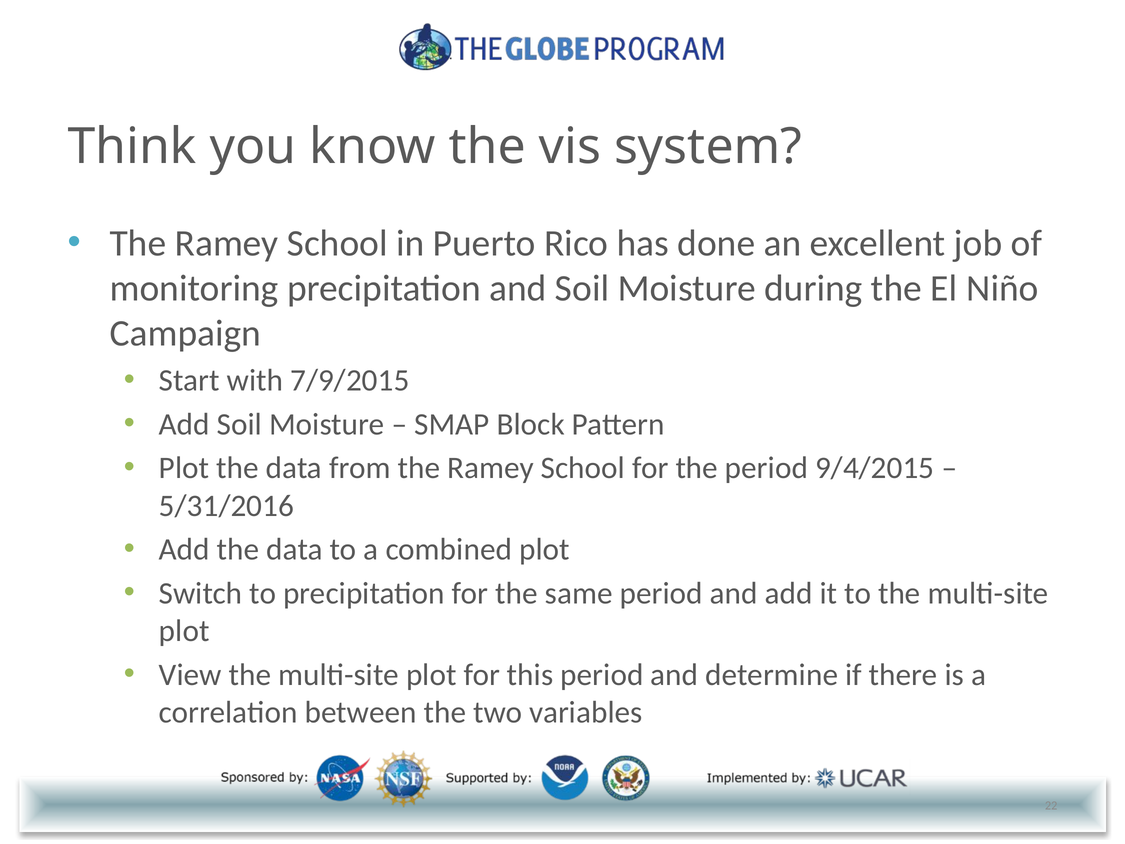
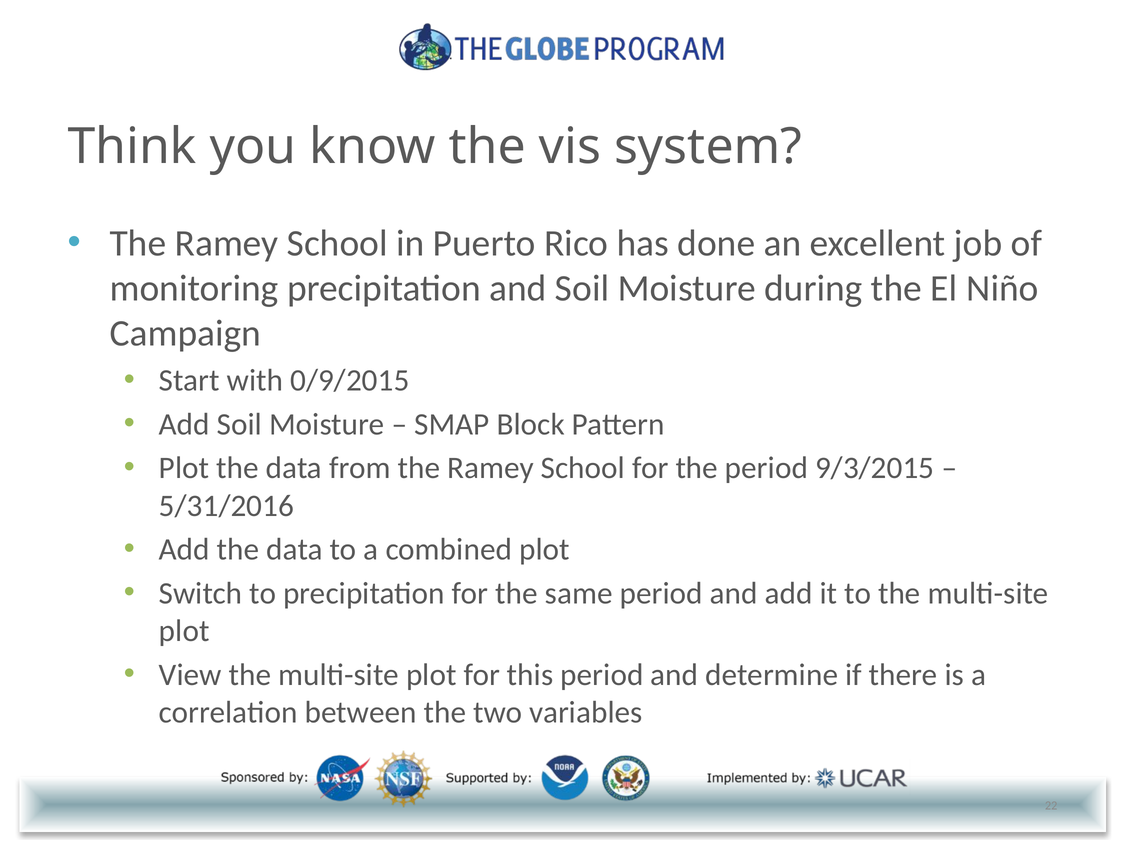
7/9/2015: 7/9/2015 -> 0/9/2015
9/4/2015: 9/4/2015 -> 9/3/2015
